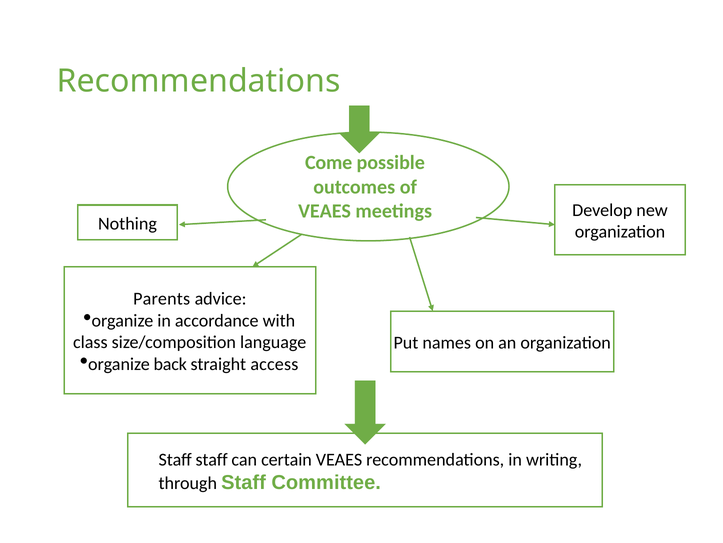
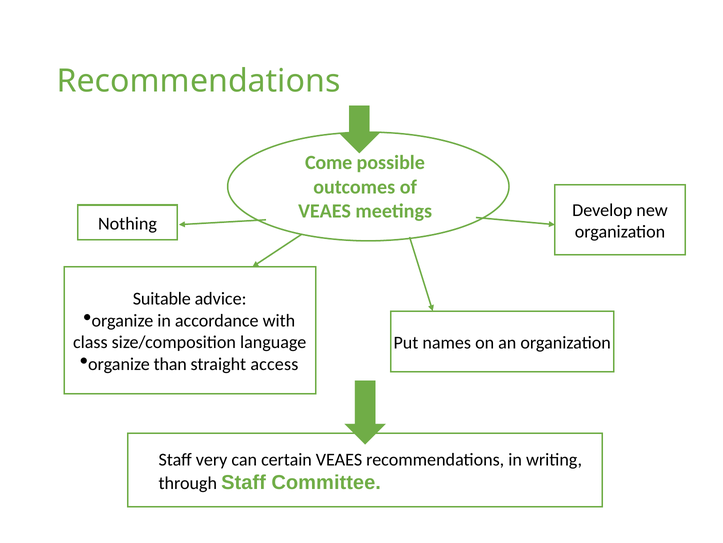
Parents: Parents -> Suitable
back: back -> than
Staff staff: staff -> very
